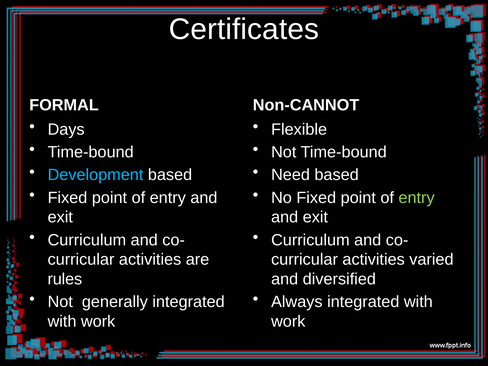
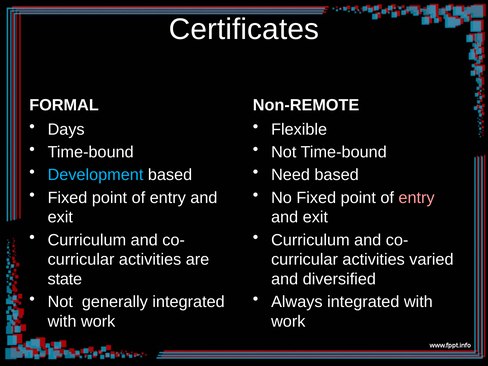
Non-CANNOT: Non-CANNOT -> Non-REMOTE
entry at (417, 198) colour: light green -> pink
rules: rules -> state
